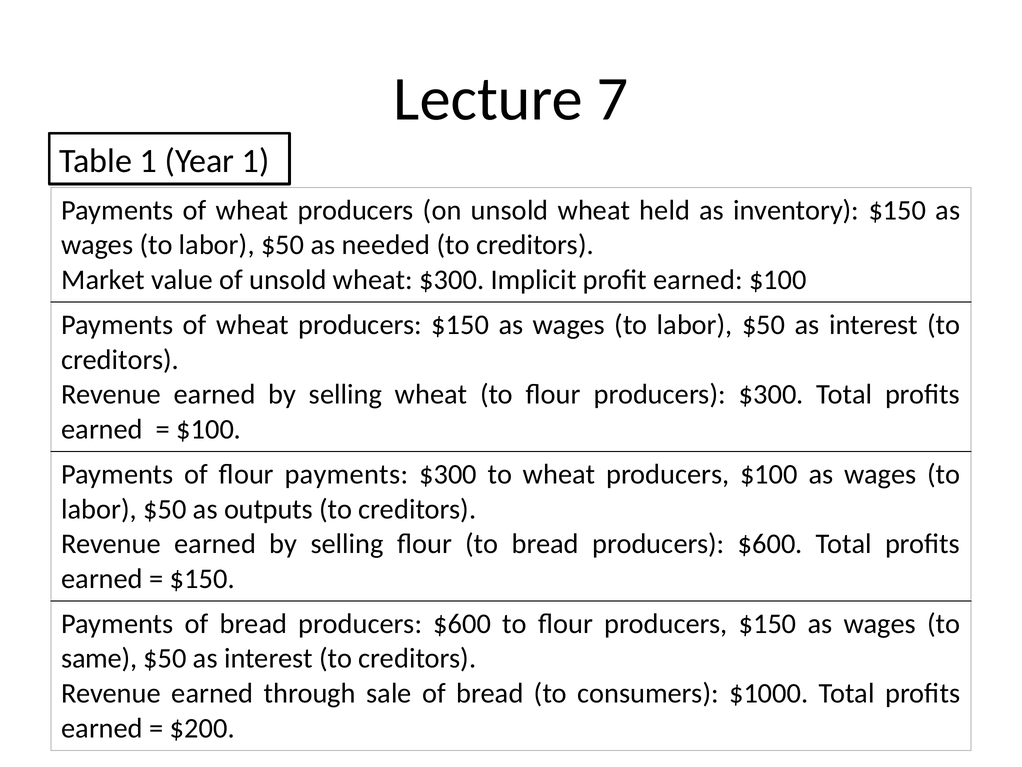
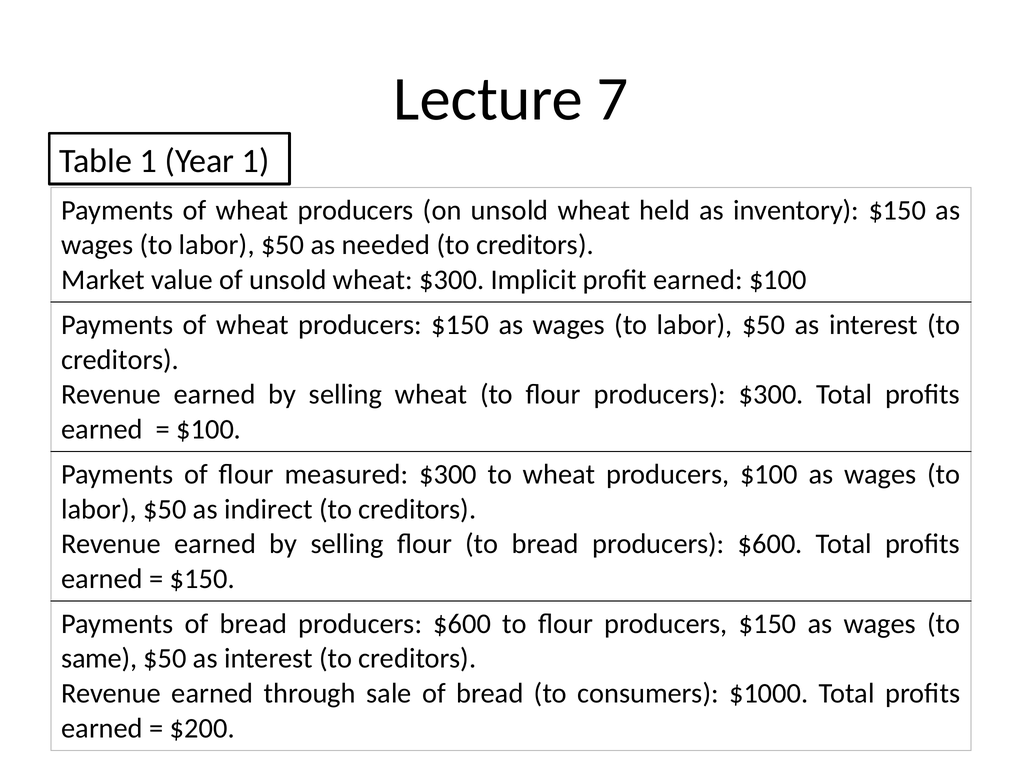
flour payments: payments -> measured
outputs: outputs -> indirect
